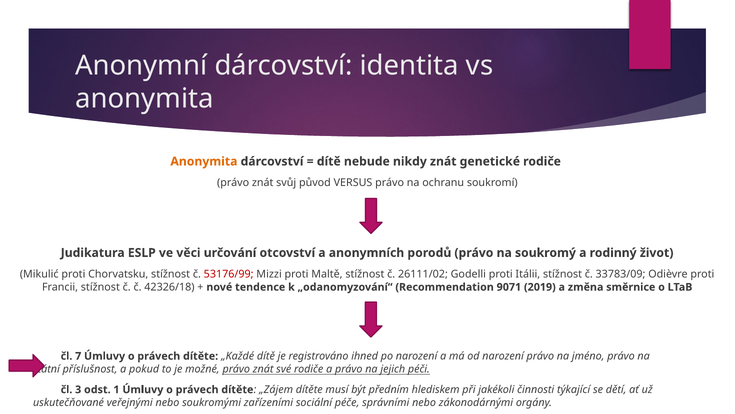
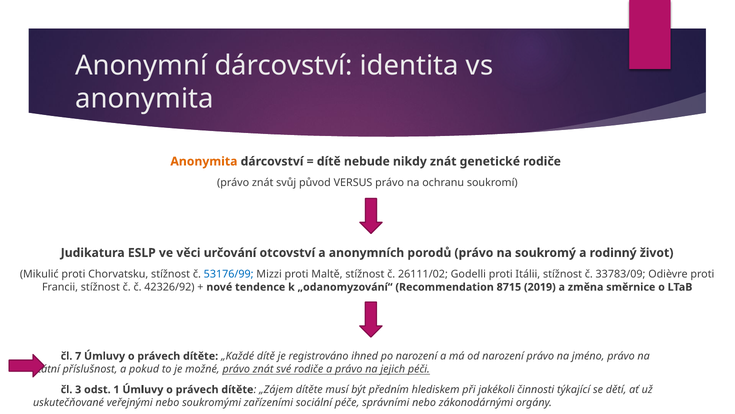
53176/99 colour: red -> blue
42326/18: 42326/18 -> 42326/92
9071: 9071 -> 8715
